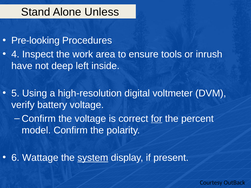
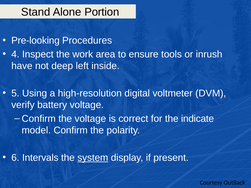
Unless: Unless -> Portion
for underline: present -> none
percent: percent -> indicate
Wattage: Wattage -> Intervals
